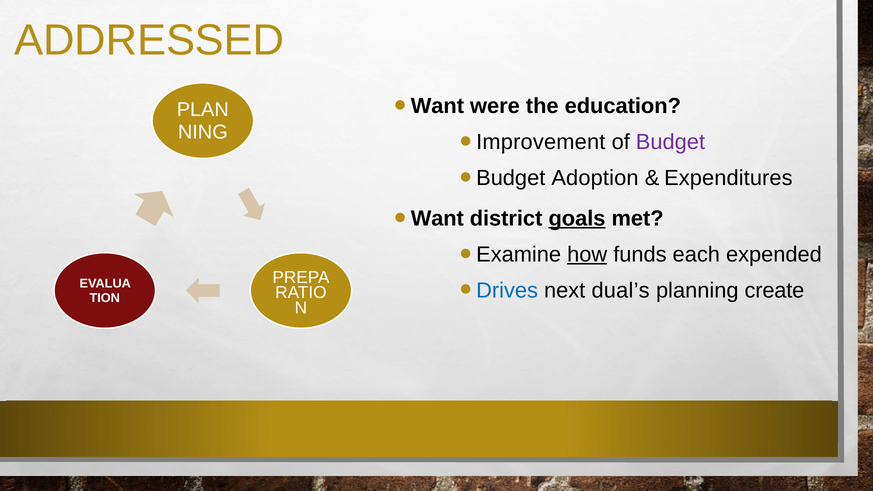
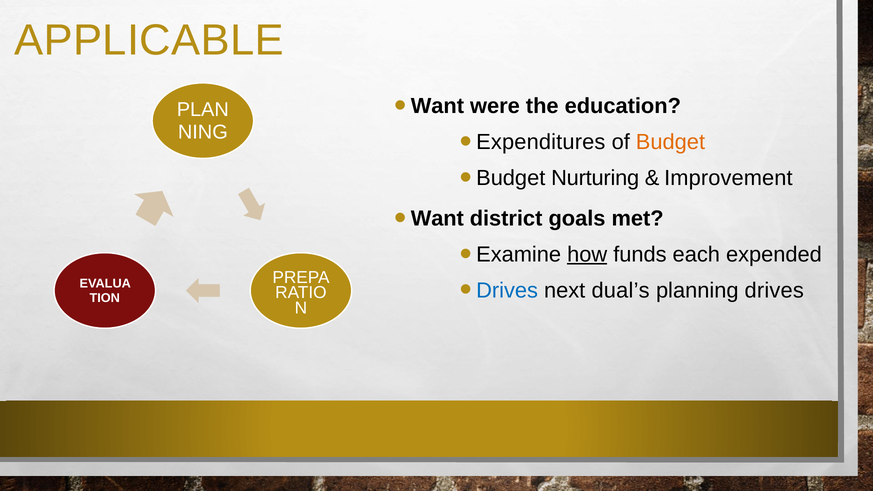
ADDRESSED: ADDRESSED -> APPLICABLE
Improvement: Improvement -> Expenditures
Budget at (670, 142) colour: purple -> orange
Adoption: Adoption -> Nurturing
Expenditures: Expenditures -> Improvement
goals underline: present -> none
planning create: create -> drives
